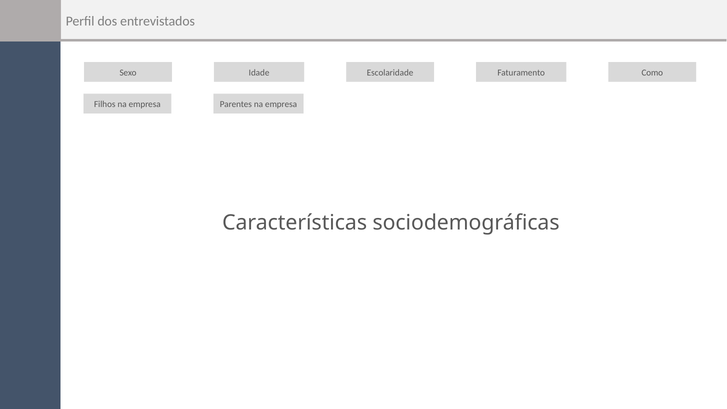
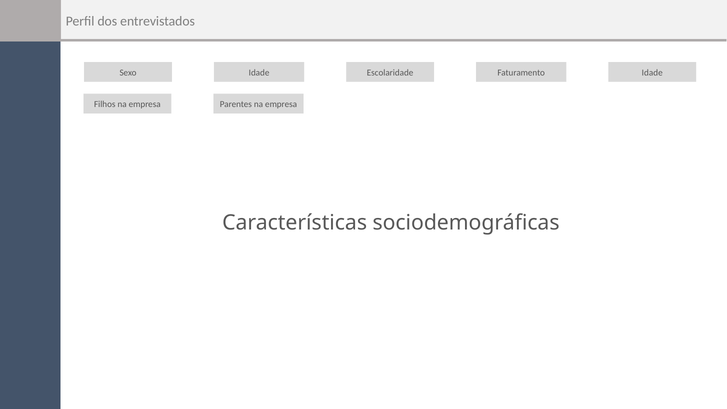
Faturamento Como: Como -> Idade
